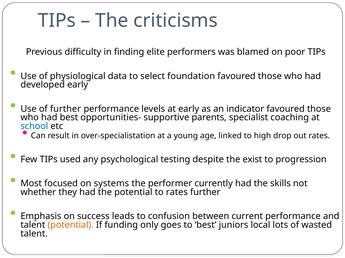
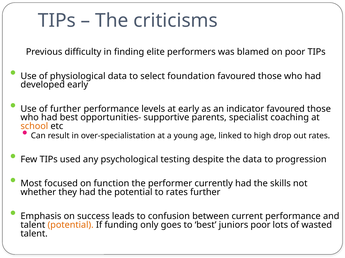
school colour: blue -> orange
the exist: exist -> data
systems: systems -> function
juniors local: local -> poor
